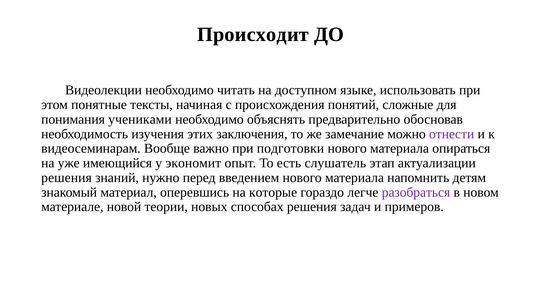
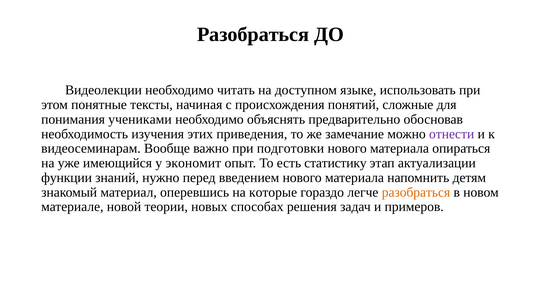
Происходит at (253, 35): Происходит -> Разобраться
заключения: заключения -> приведения
слушатель: слушатель -> статистику
решения at (66, 178): решения -> функции
разобраться at (416, 192) colour: purple -> orange
